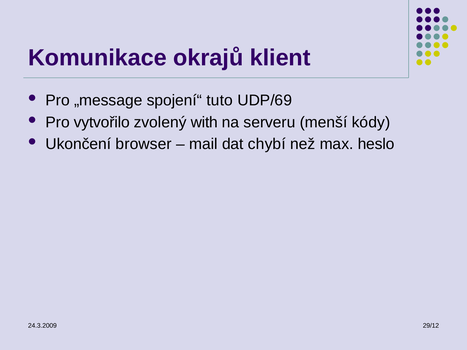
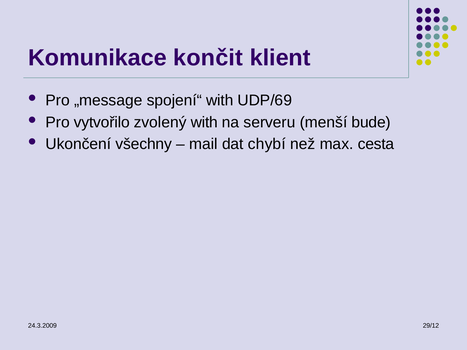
okrajů: okrajů -> končit
spojení“ tuto: tuto -> with
kódy: kódy -> bude
browser: browser -> všechny
heslo: heslo -> cesta
